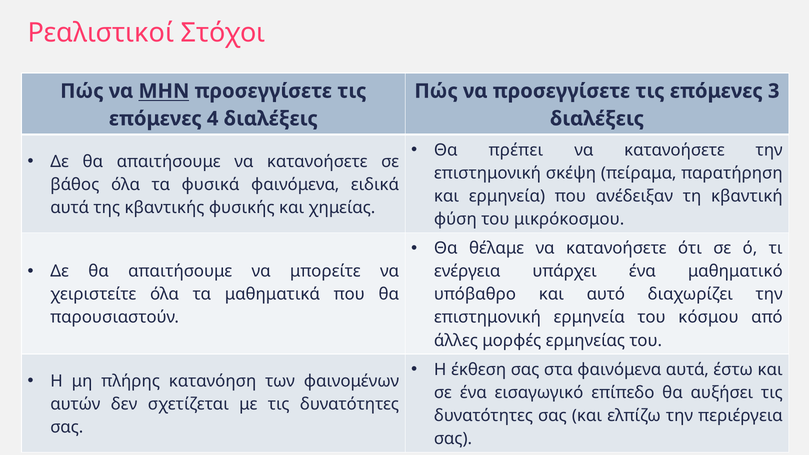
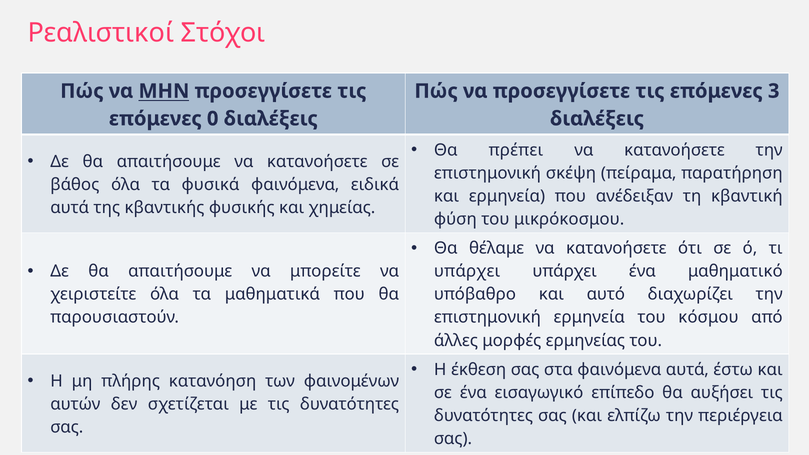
4: 4 -> 0
ενέργεια at (467, 271): ενέργεια -> υπάρχει
